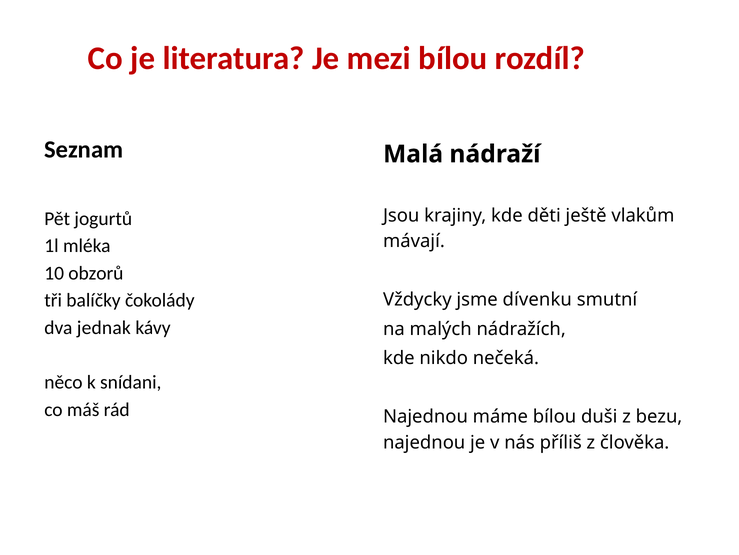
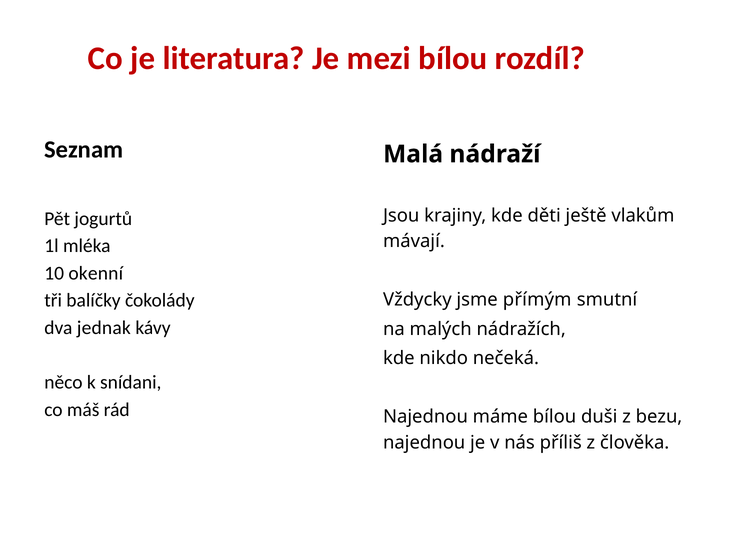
obzorů: obzorů -> okenní
dívenku: dívenku -> přímým
